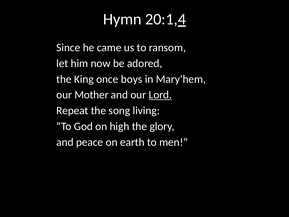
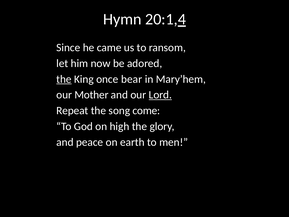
the at (64, 79) underline: none -> present
boys: boys -> bear
living: living -> come
